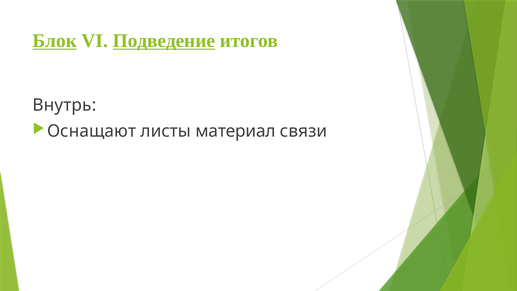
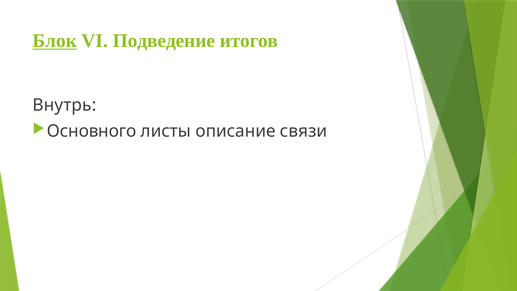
Подведение underline: present -> none
Оснащают: Оснащают -> Основного
материал: материал -> описание
